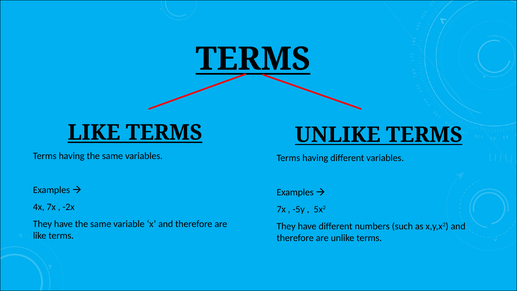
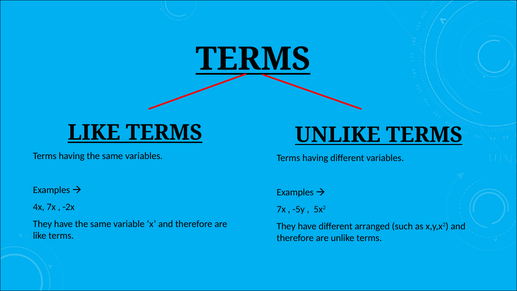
numbers: numbers -> arranged
